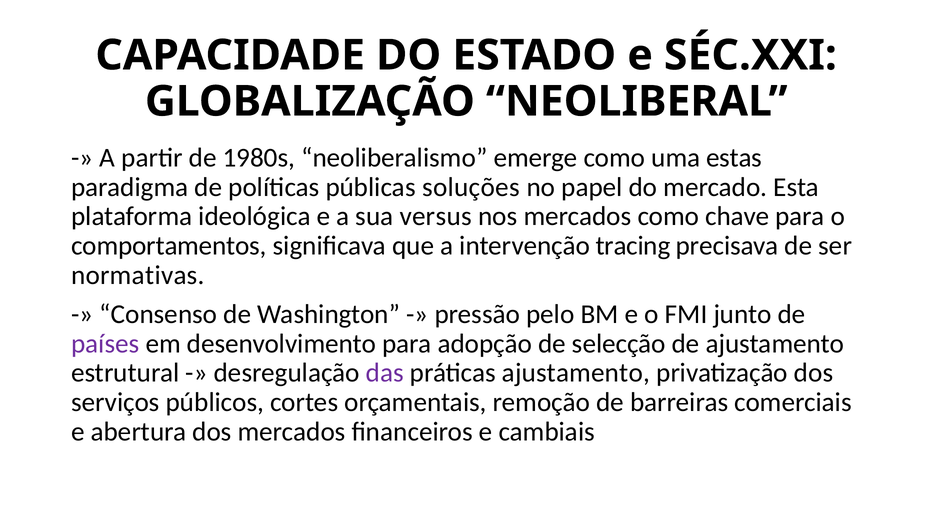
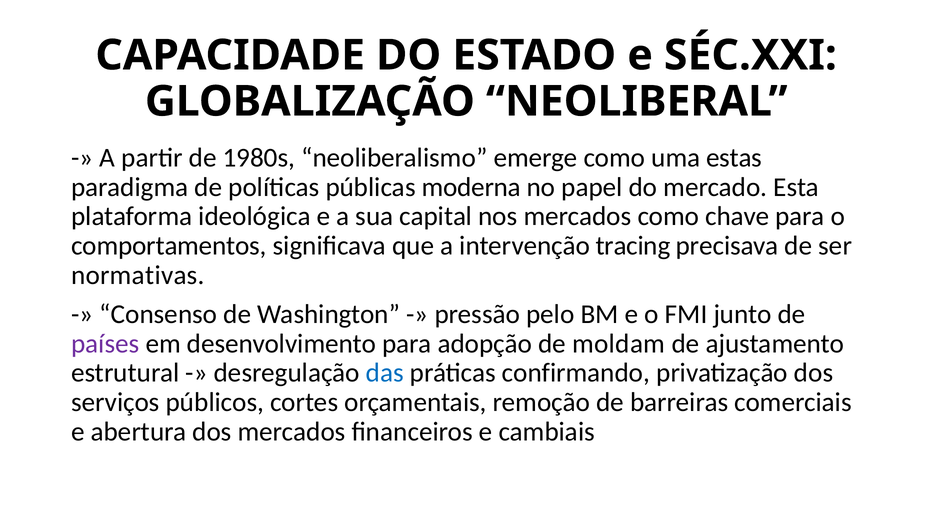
soluções: soluções -> moderna
versus: versus -> capital
selecção: selecção -> moldam
das colour: purple -> blue
práticas ajustamento: ajustamento -> confirmando
